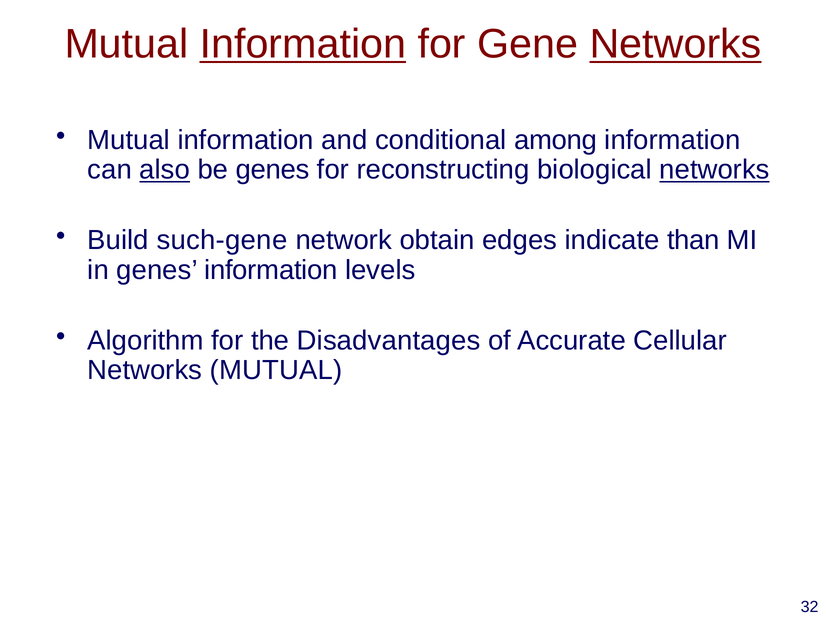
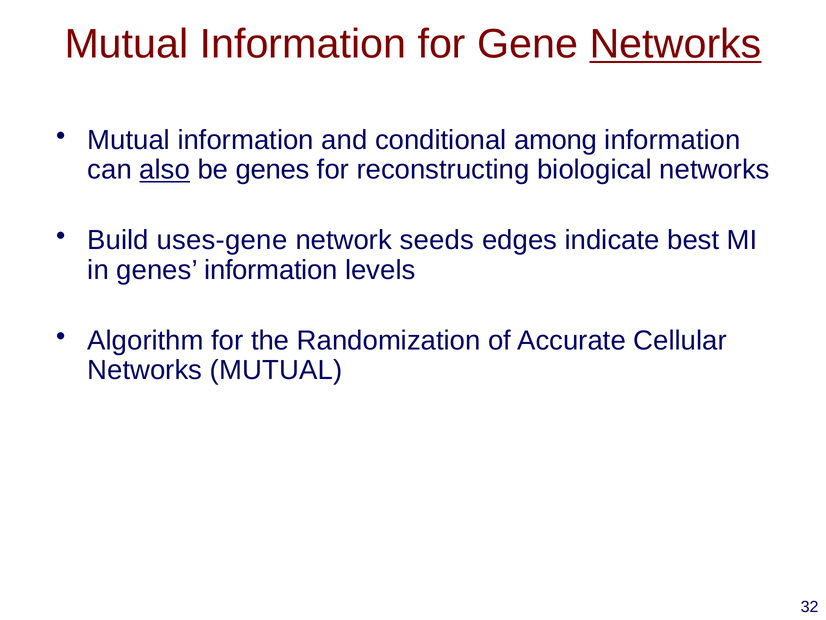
Information at (303, 44) underline: present -> none
networks at (715, 170) underline: present -> none
such-gene: such-gene -> uses-gene
obtain: obtain -> seeds
than: than -> best
Disadvantages: Disadvantages -> Randomization
